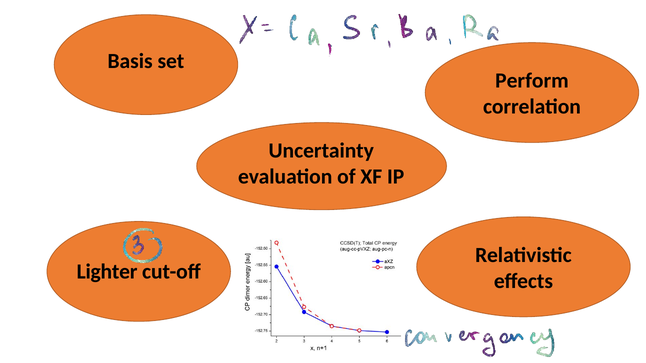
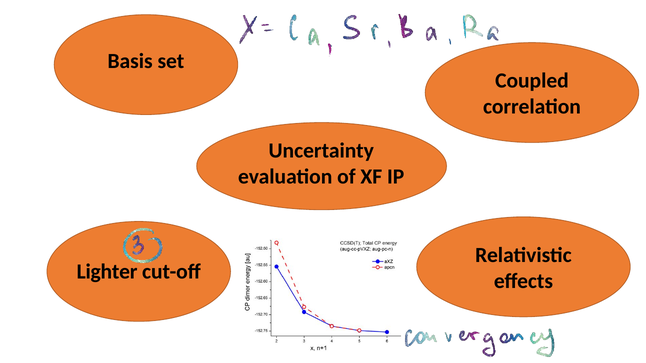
Perform: Perform -> Coupled
